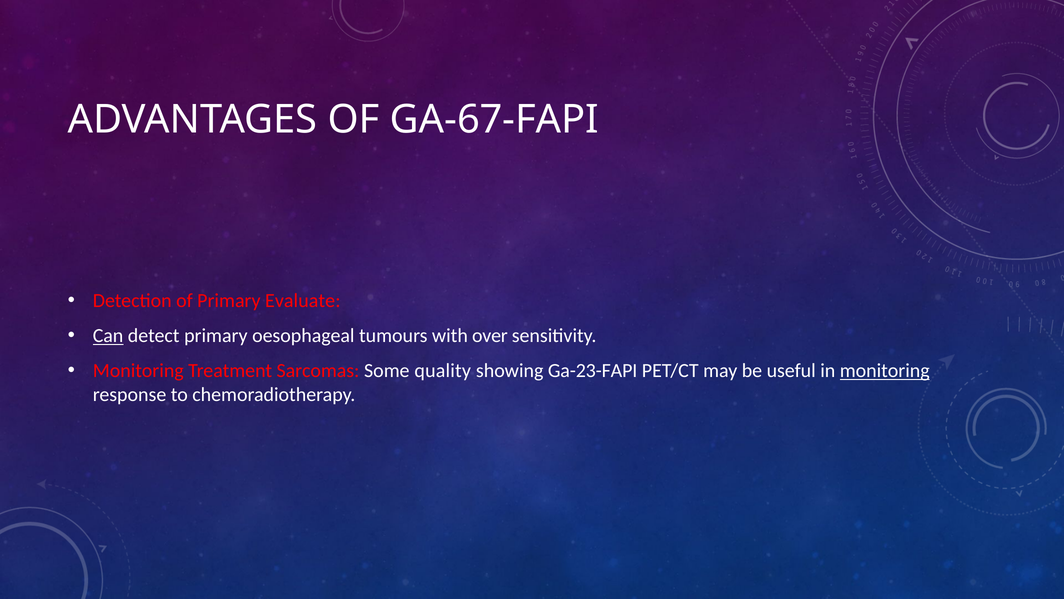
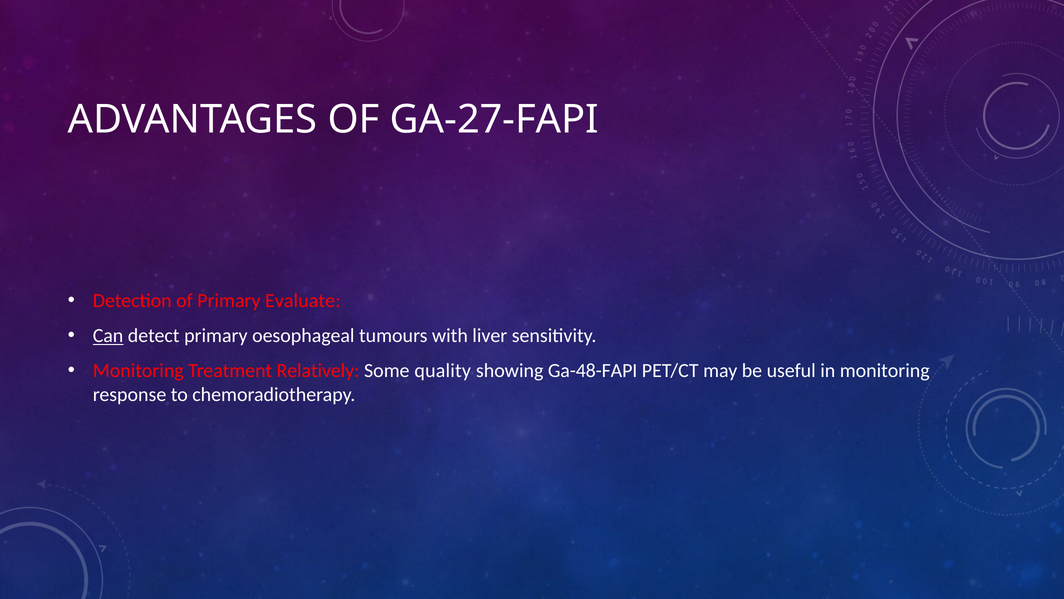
GA-67-FAPI: GA-67-FAPI -> GA-27-FAPI
over: over -> liver
Sarcomas: Sarcomas -> Relatively
Ga-23-FAPI: Ga-23-FAPI -> Ga-48-FAPI
monitoring at (885, 371) underline: present -> none
